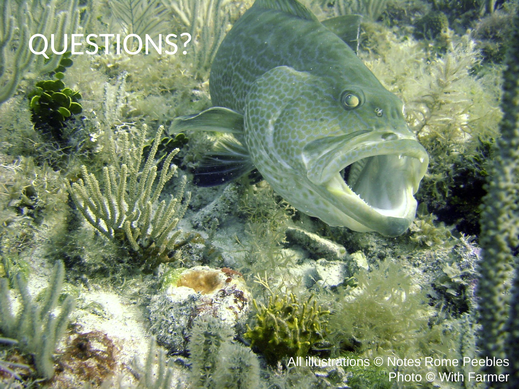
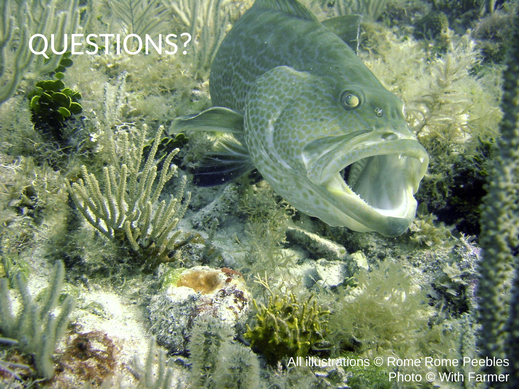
Notes at (404, 362): Notes -> Rome
